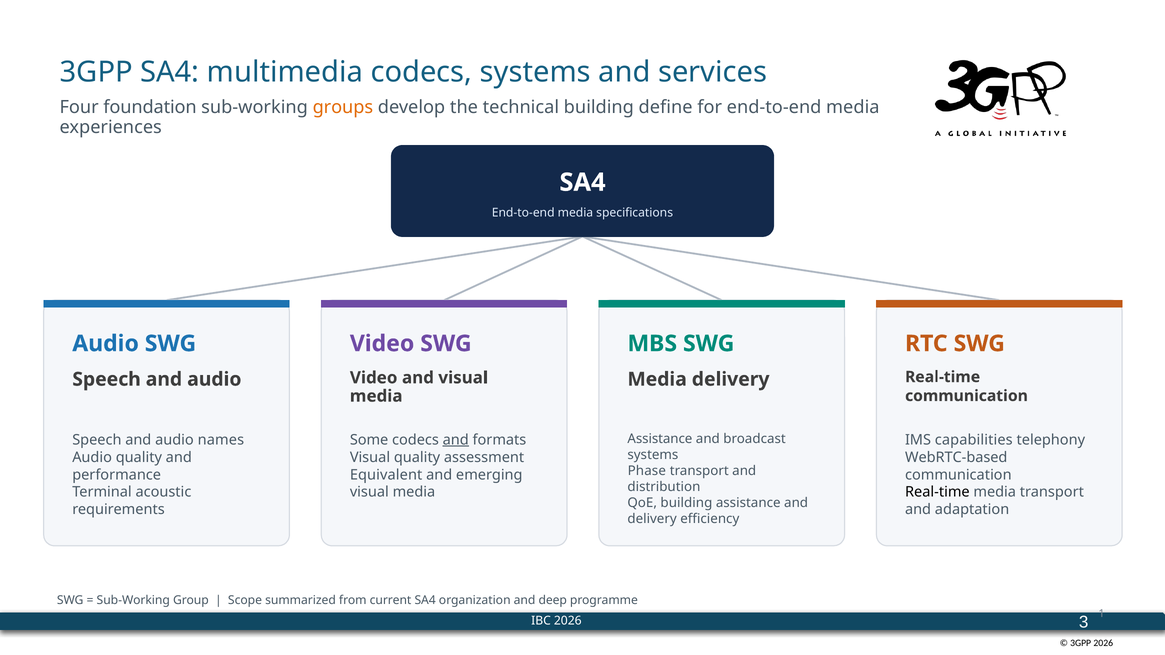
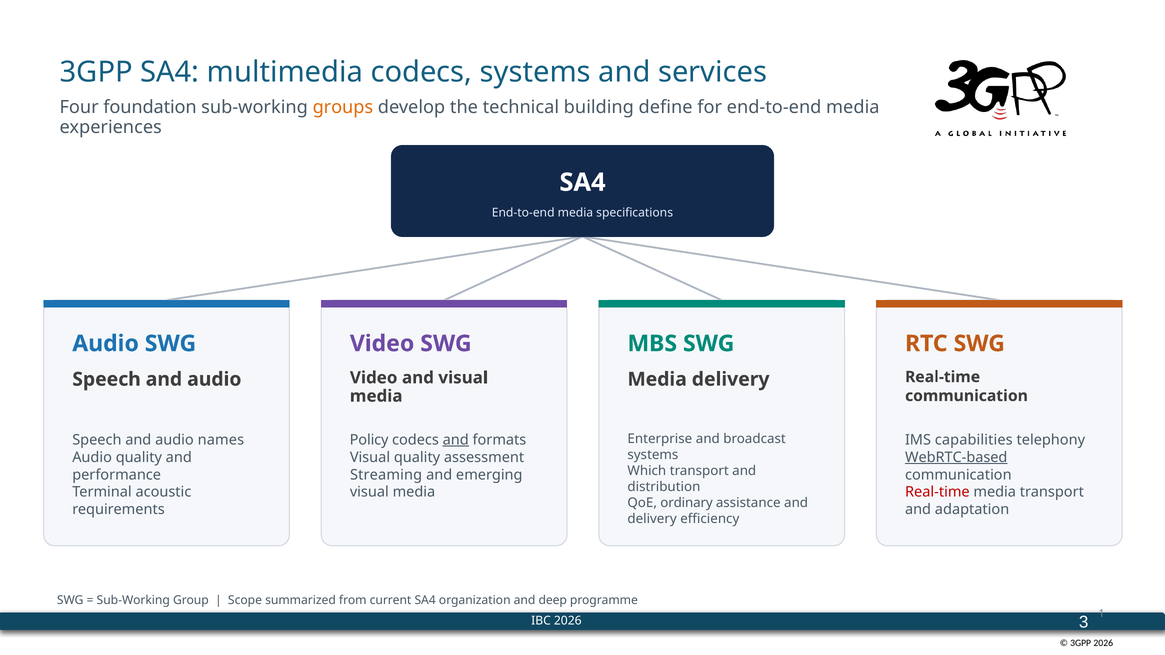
Assistance at (660, 439): Assistance -> Enterprise
Some: Some -> Policy
WebRTC-based underline: none -> present
Phase: Phase -> Which
Equivalent: Equivalent -> Streaming
Real-time at (937, 492) colour: black -> red
QoE building: building -> ordinary
